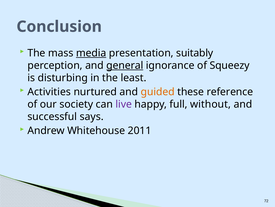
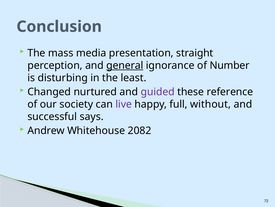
media underline: present -> none
suitably: suitably -> straight
Squeezy: Squeezy -> Number
Activities: Activities -> Changed
guided colour: orange -> purple
2011: 2011 -> 2082
